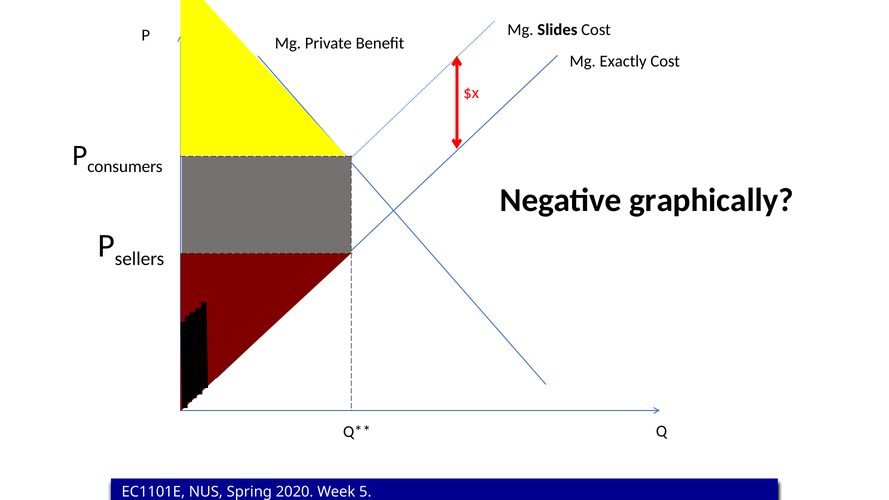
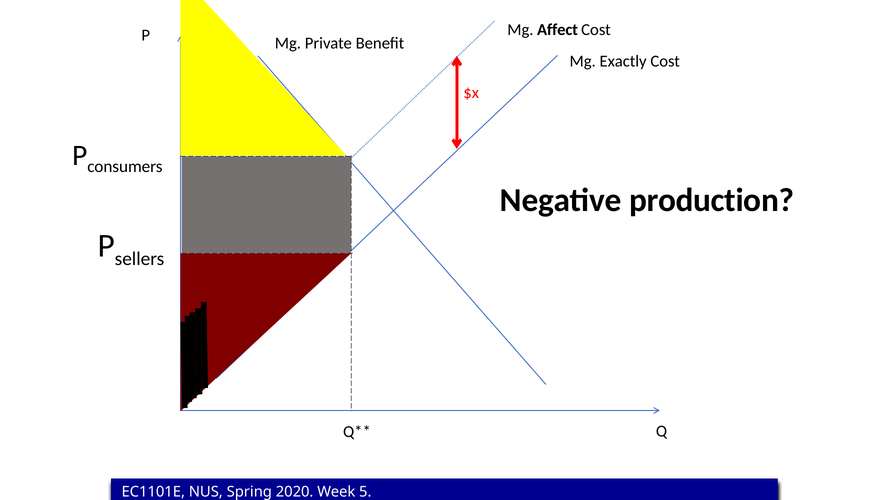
Slides: Slides -> Affect
graphically: graphically -> production
